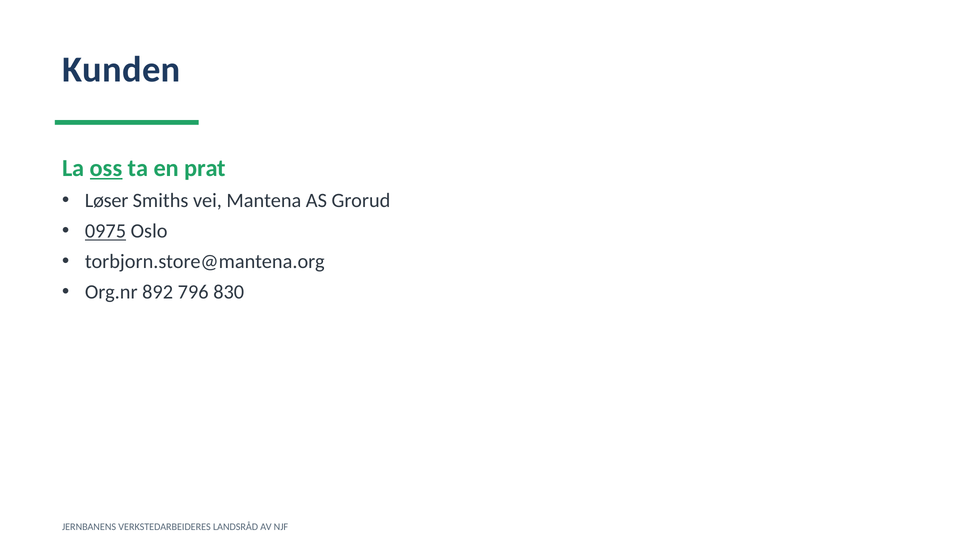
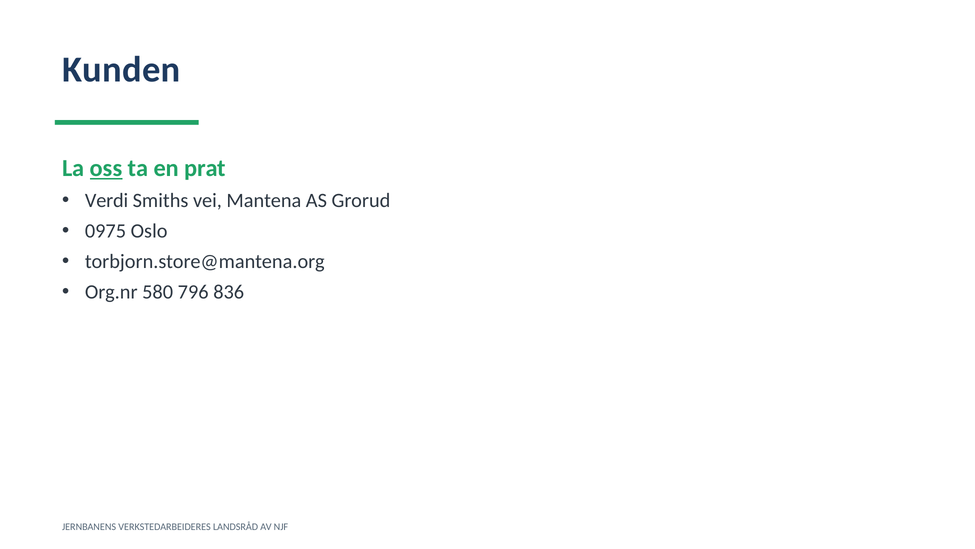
Løser: Løser -> Verdi
0975 underline: present -> none
892: 892 -> 580
830: 830 -> 836
